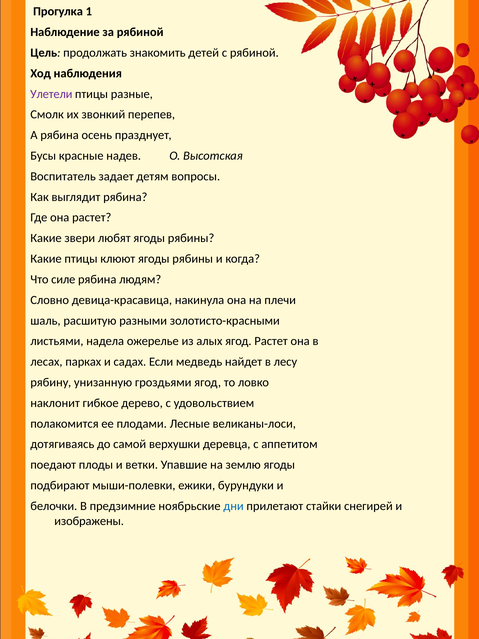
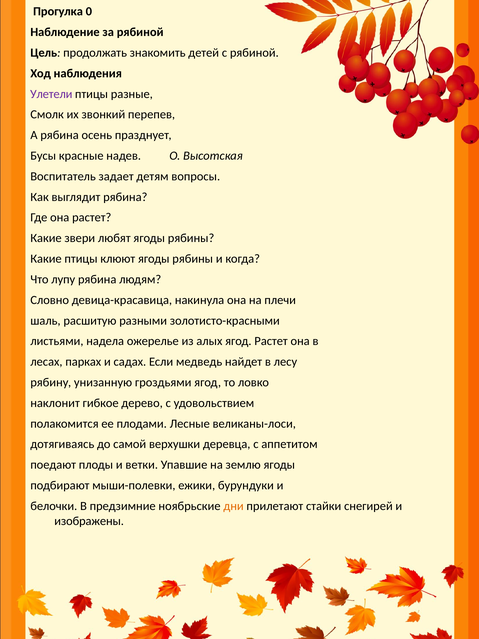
1: 1 -> 0
силе: силе -> лупу
дни colour: blue -> orange
